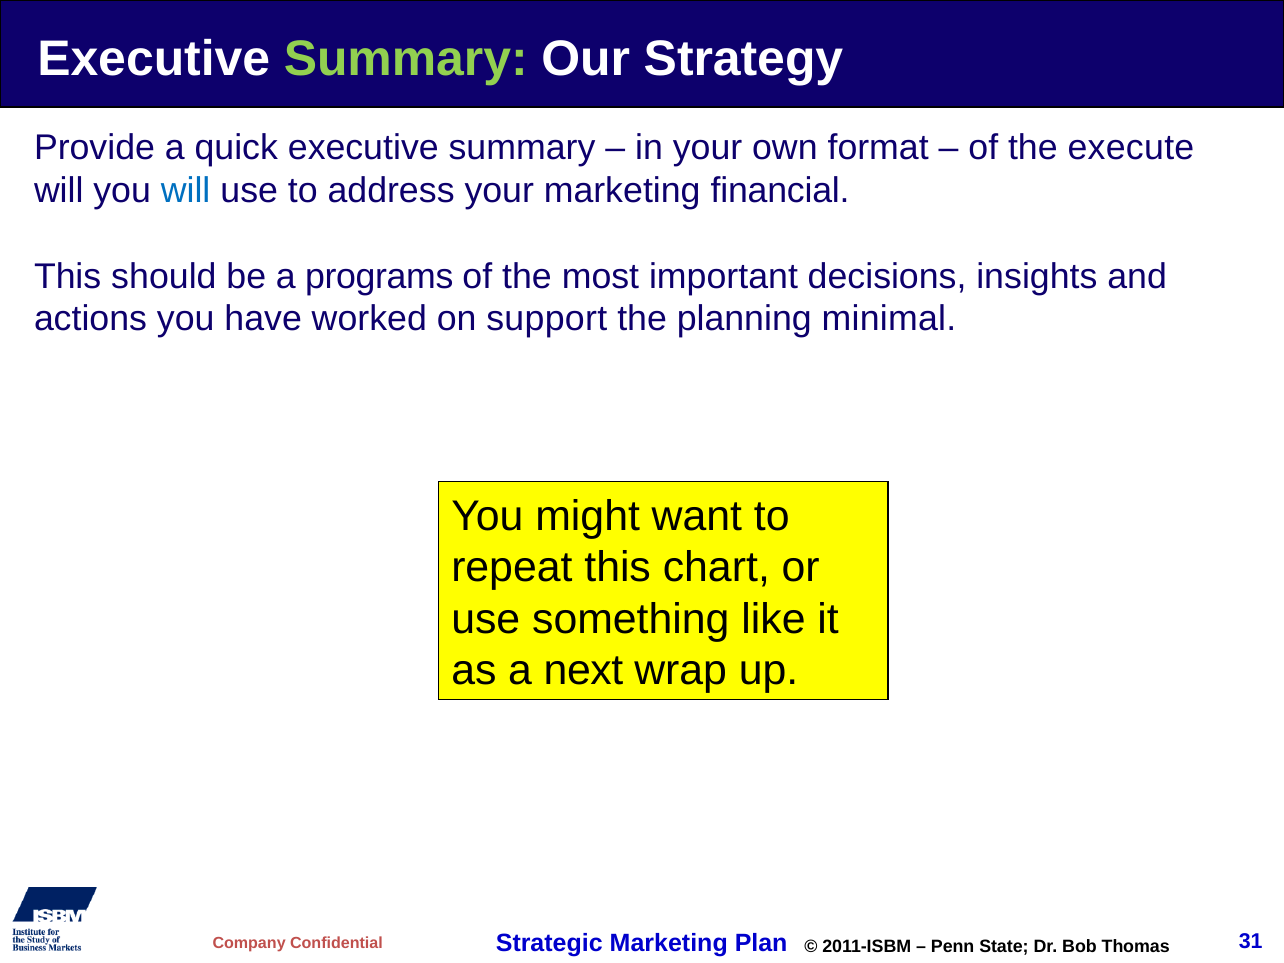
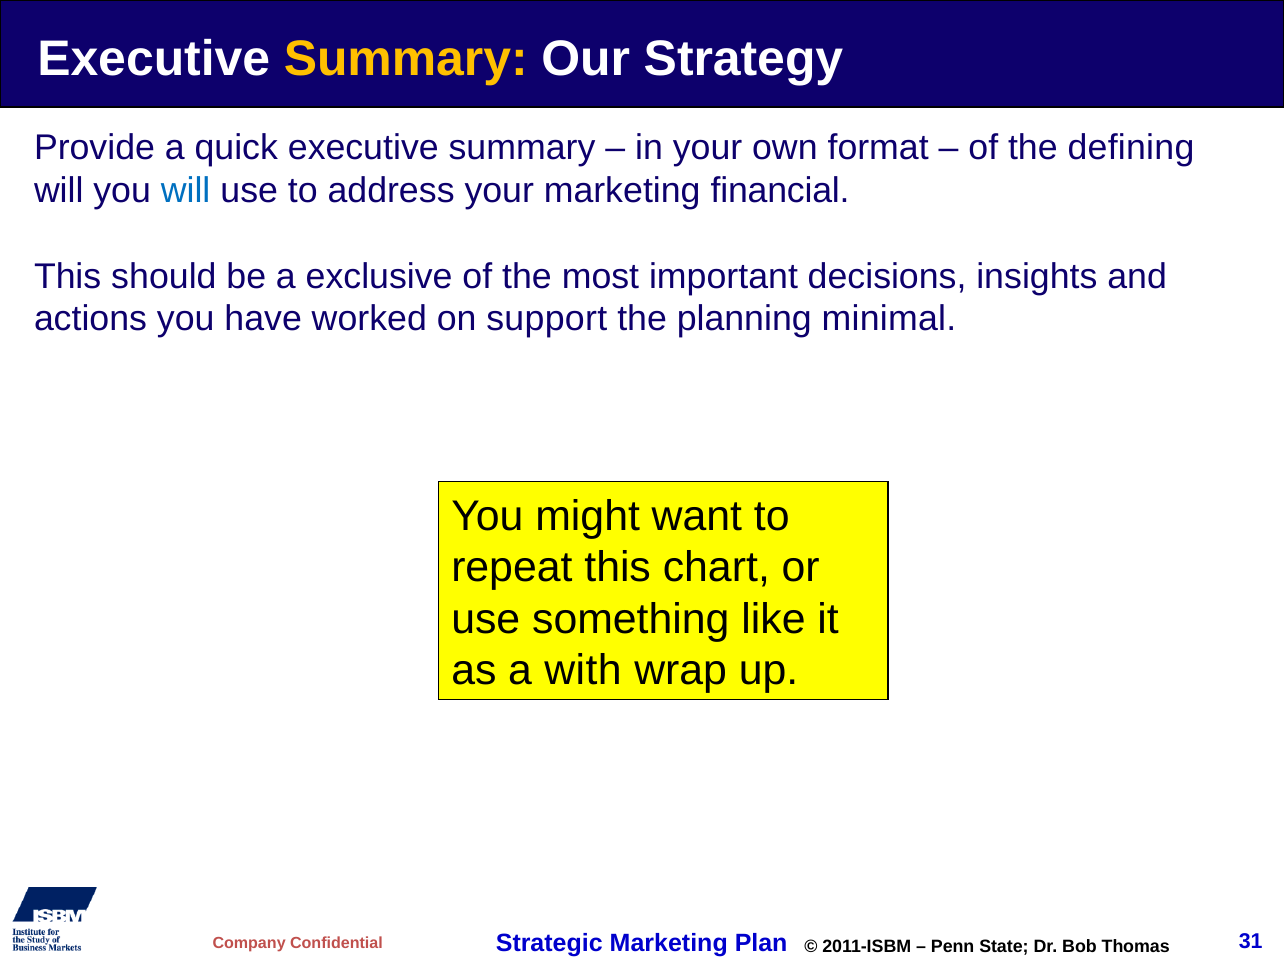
Summary at (406, 59) colour: light green -> yellow
execute: execute -> defining
programs: programs -> exclusive
next: next -> with
